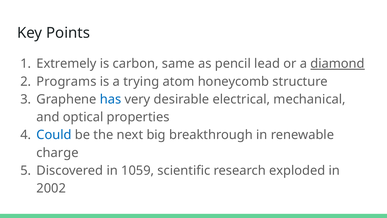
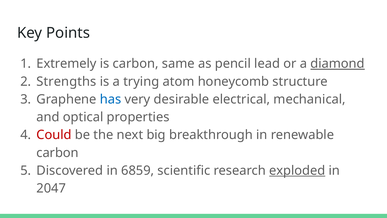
Programs: Programs -> Strengths
Could colour: blue -> red
charge at (57, 153): charge -> carbon
1059: 1059 -> 6859
exploded underline: none -> present
2002: 2002 -> 2047
